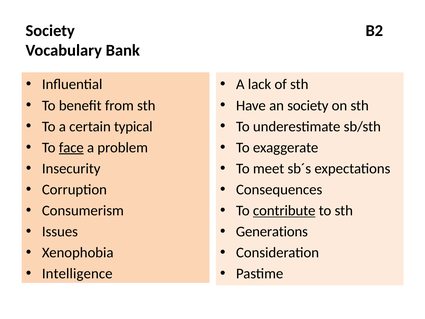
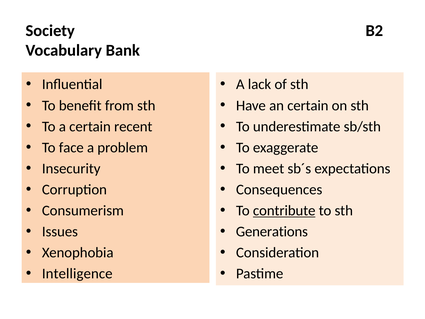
an society: society -> certain
typical: typical -> recent
face underline: present -> none
